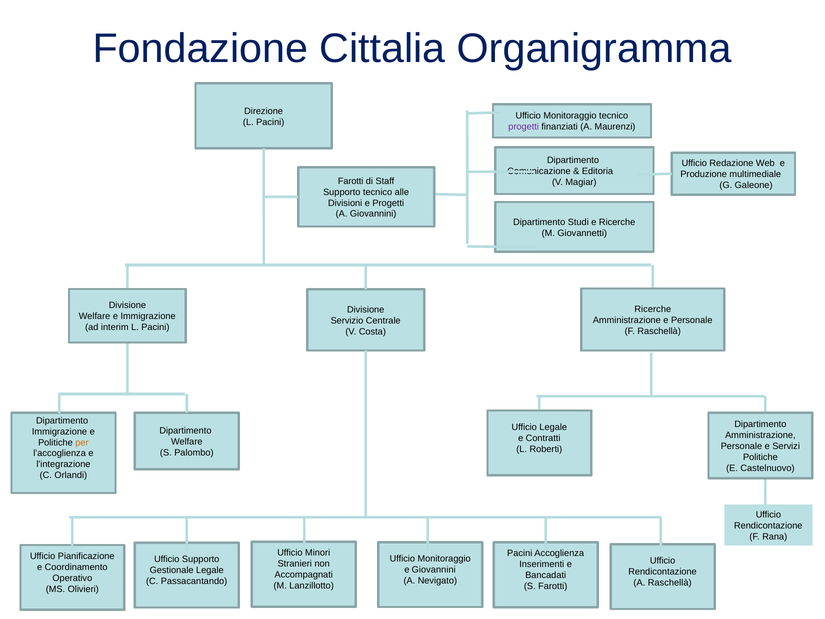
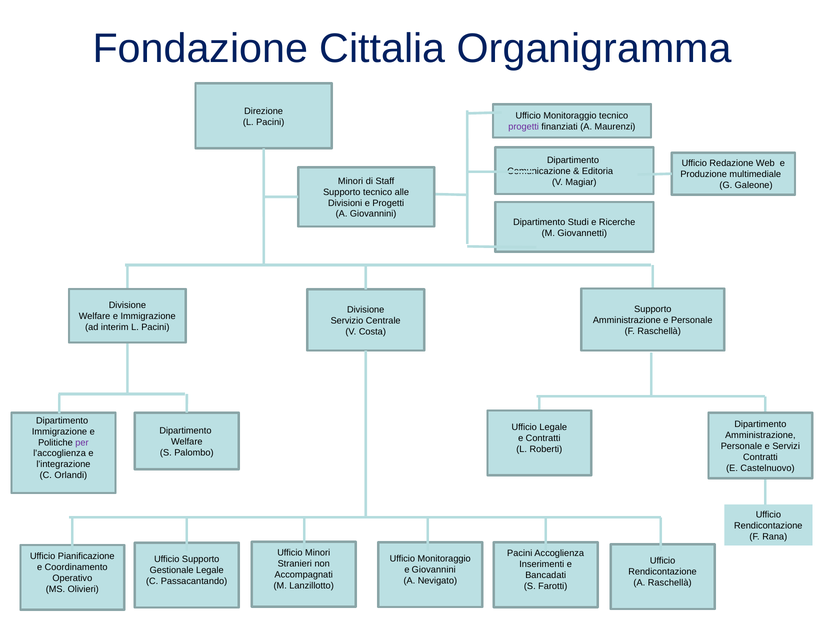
Farotti at (351, 181): Farotti -> Minori
Ricerche at (653, 309): Ricerche -> Supporto
per colour: orange -> purple
Politiche at (760, 457): Politiche -> Contratti
